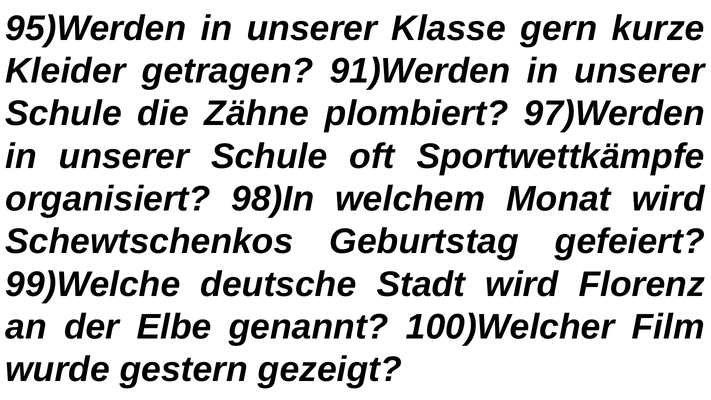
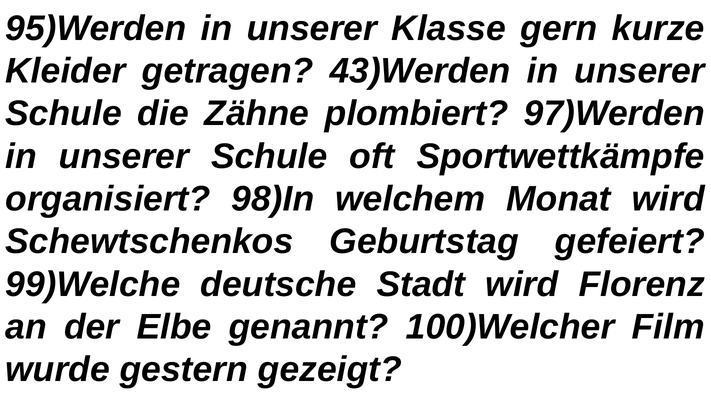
91)Werden: 91)Werden -> 43)Werden
